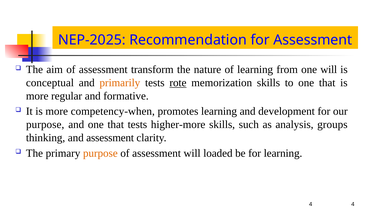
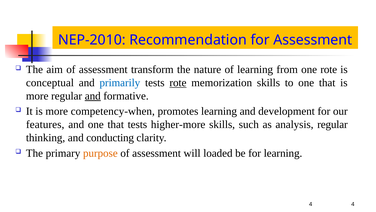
NEP-2025: NEP-2025 -> NEP-2010
one will: will -> rote
primarily colour: orange -> blue
and at (93, 96) underline: none -> present
purpose at (45, 124): purpose -> features
analysis groups: groups -> regular
and assessment: assessment -> conducting
